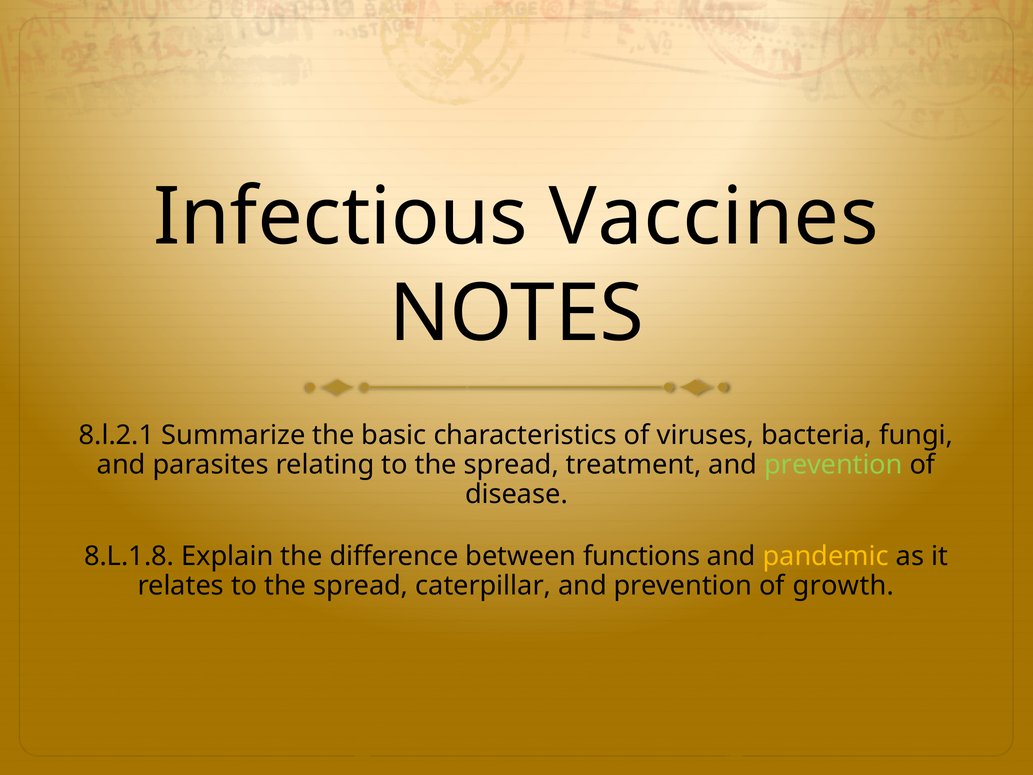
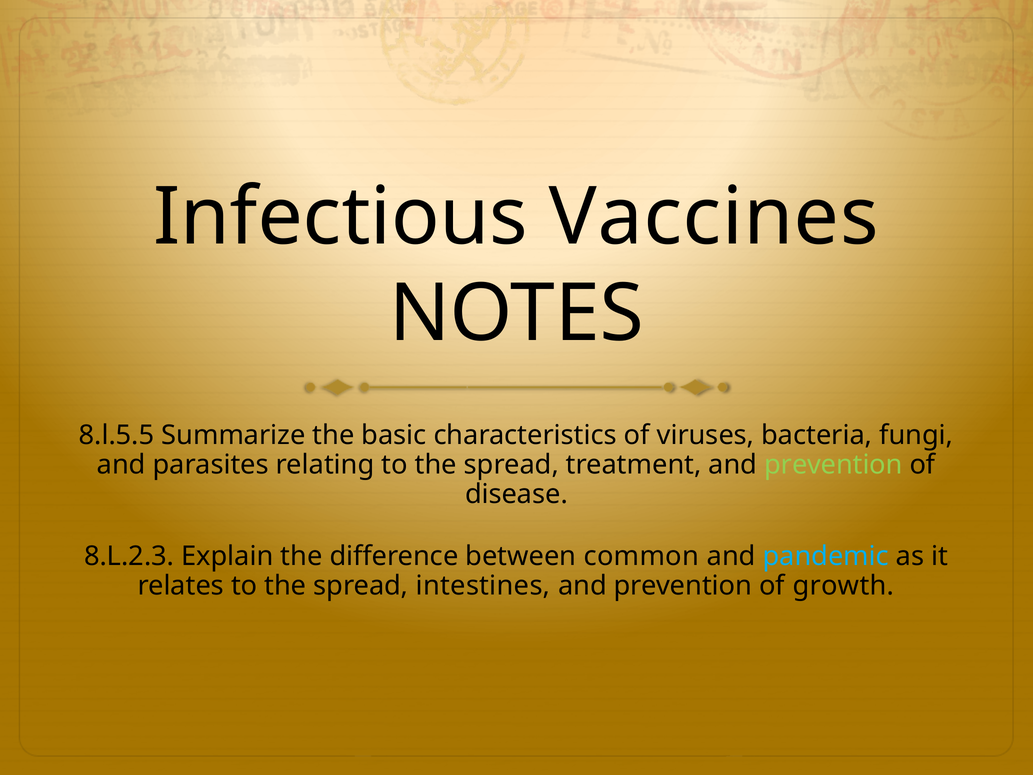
8.l.2.1: 8.l.2.1 -> 8.l.5.5
8.L.1.8: 8.L.1.8 -> 8.L.2.3
functions: functions -> common
pandemic colour: yellow -> light blue
caterpillar: caterpillar -> intestines
